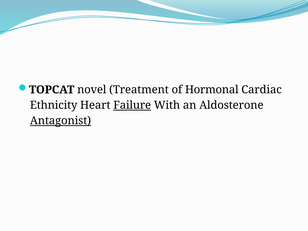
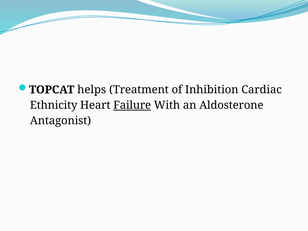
novel: novel -> helps
Hormonal: Hormonal -> Inhibition
Antagonist underline: present -> none
